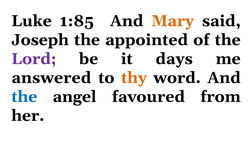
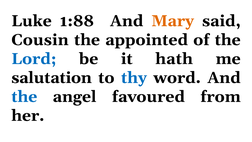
1:85: 1:85 -> 1:88
Joseph: Joseph -> Cousin
Lord colour: purple -> blue
days: days -> hath
answered: answered -> salutation
thy colour: orange -> blue
